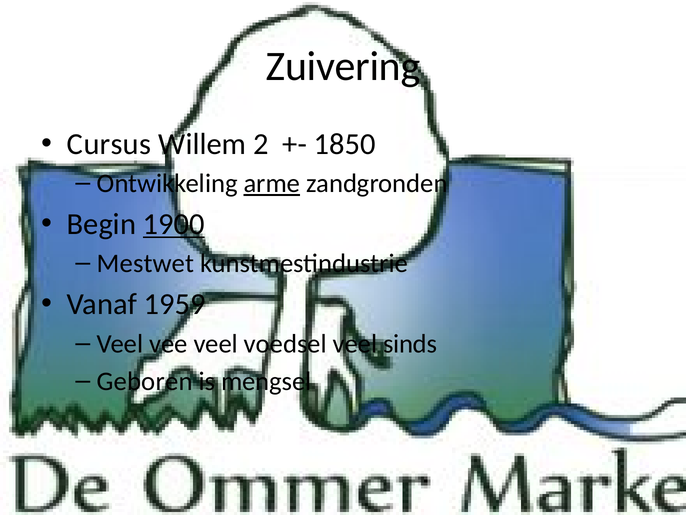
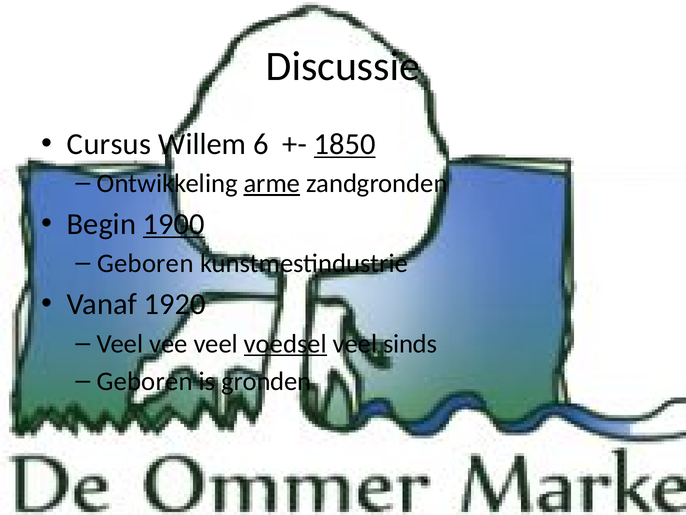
Zuivering: Zuivering -> Discussie
2: 2 -> 6
1850 underline: none -> present
Mestwet at (145, 263): Mestwet -> Geboren
1959: 1959 -> 1920
voedsel underline: none -> present
mengsel: mengsel -> gronden
